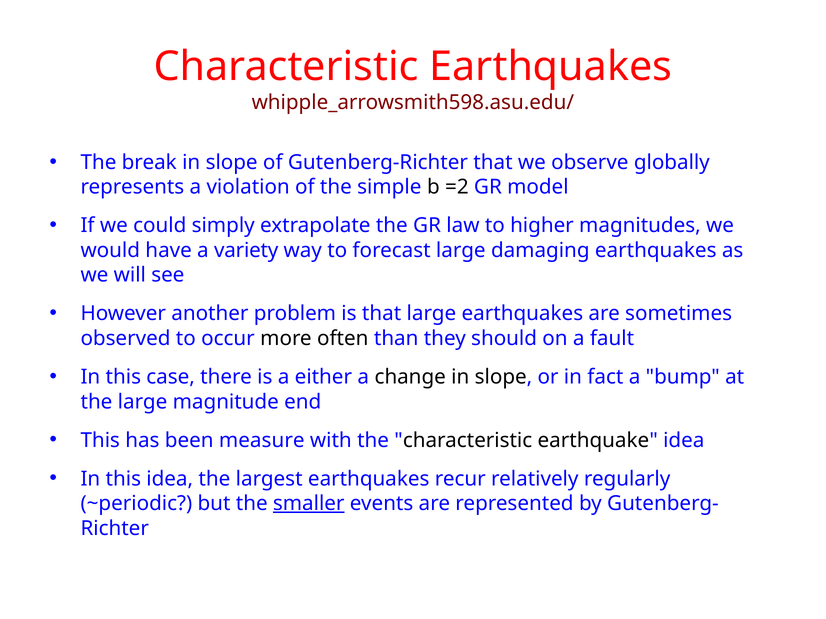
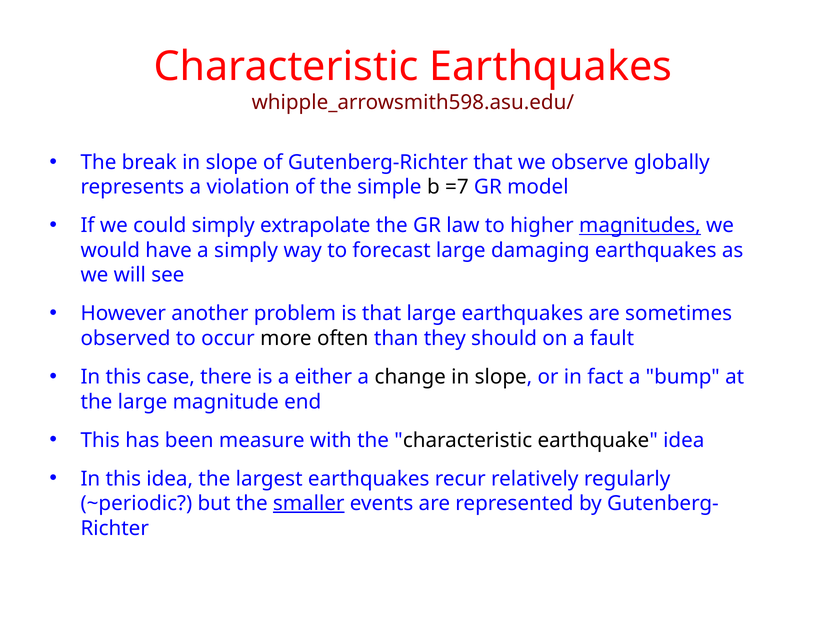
=2: =2 -> =7
magnitudes underline: none -> present
a variety: variety -> simply
